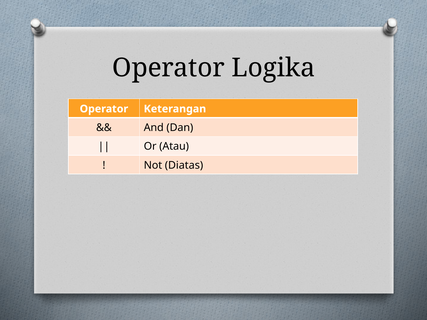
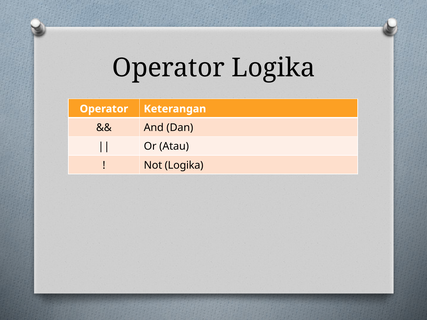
Not Diatas: Diatas -> Logika
